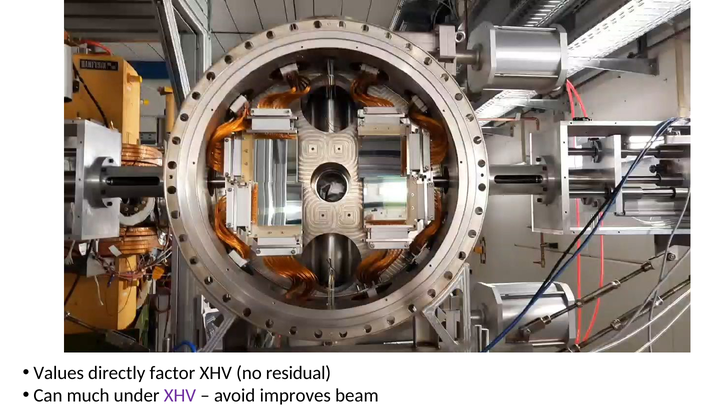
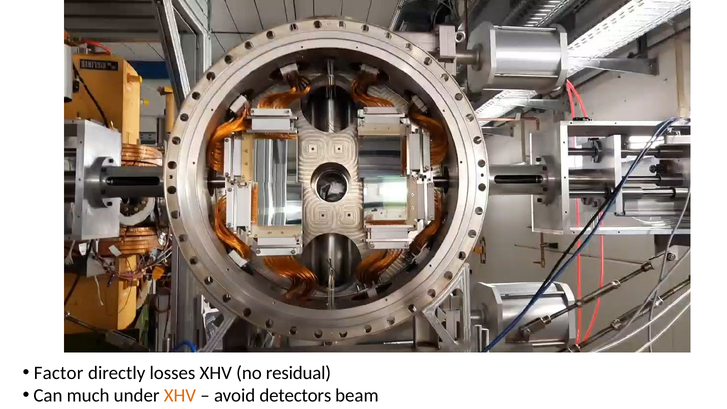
Values: Values -> Factor
factor: factor -> losses
XHV at (180, 396) colour: purple -> orange
improves: improves -> detectors
